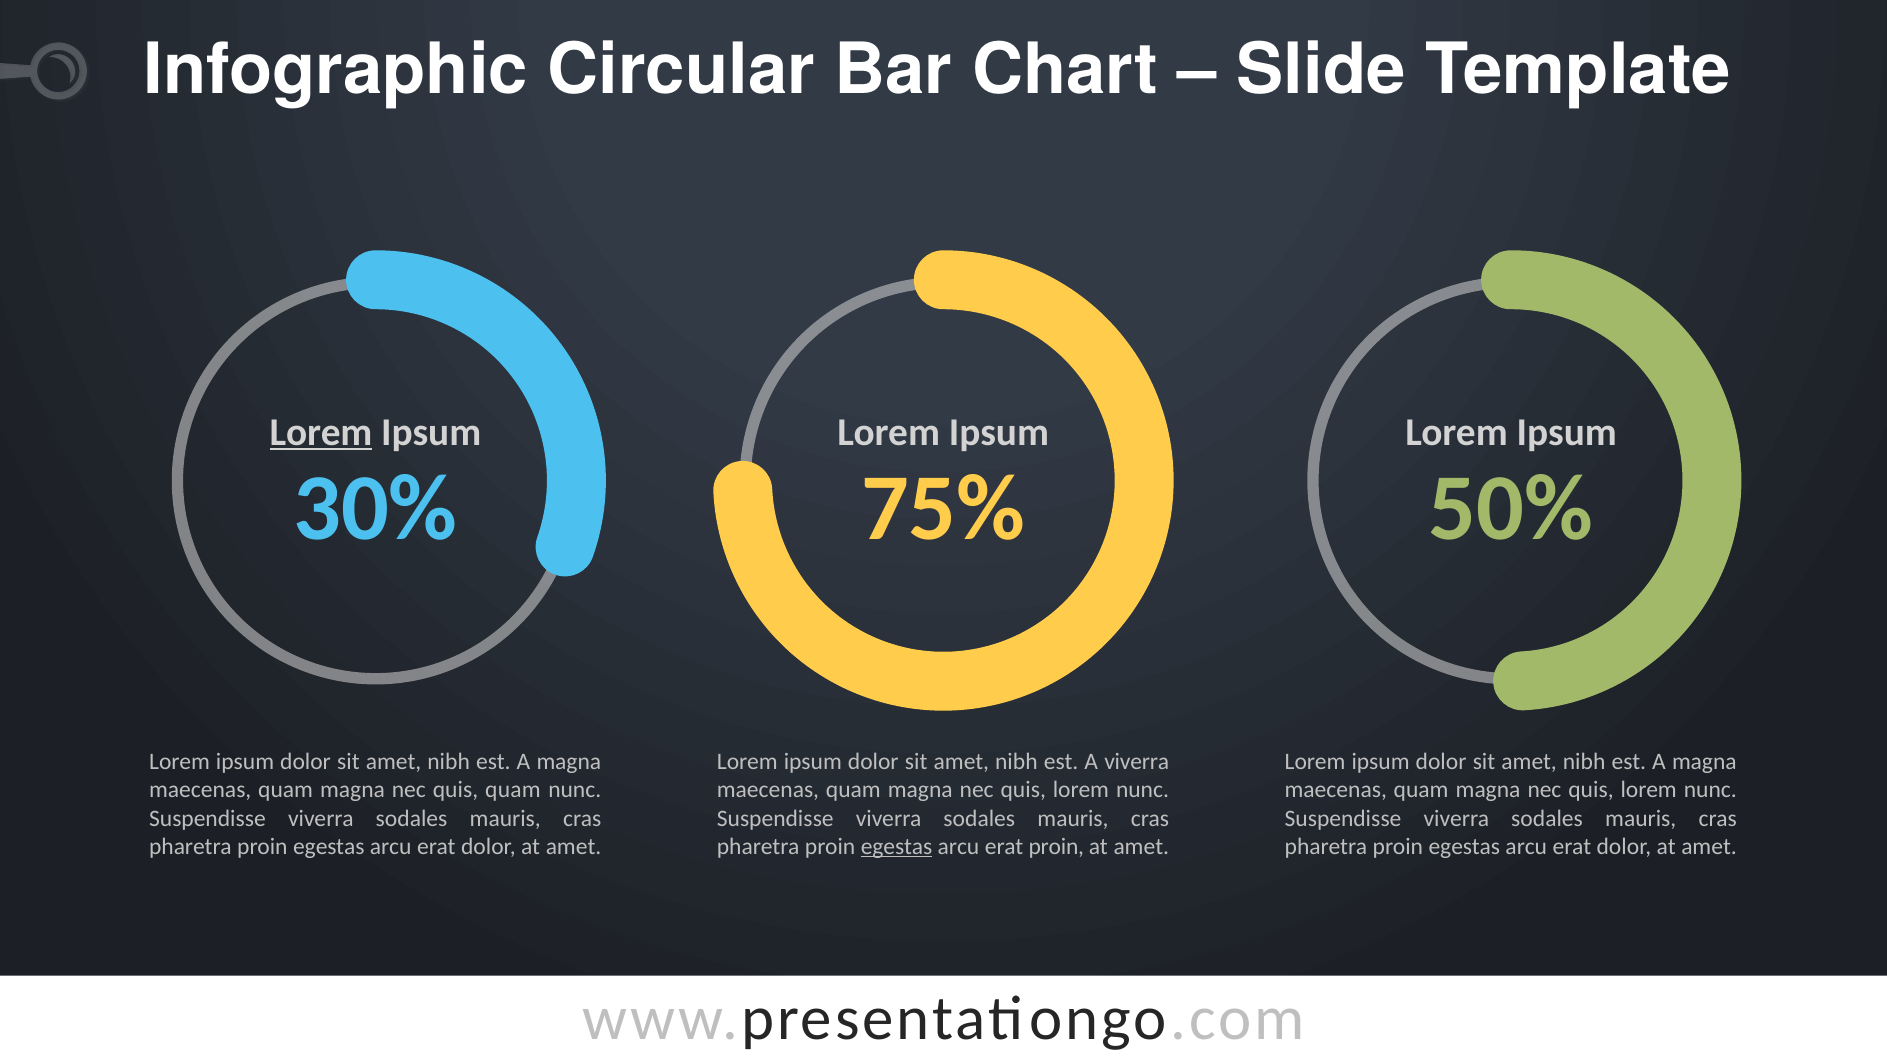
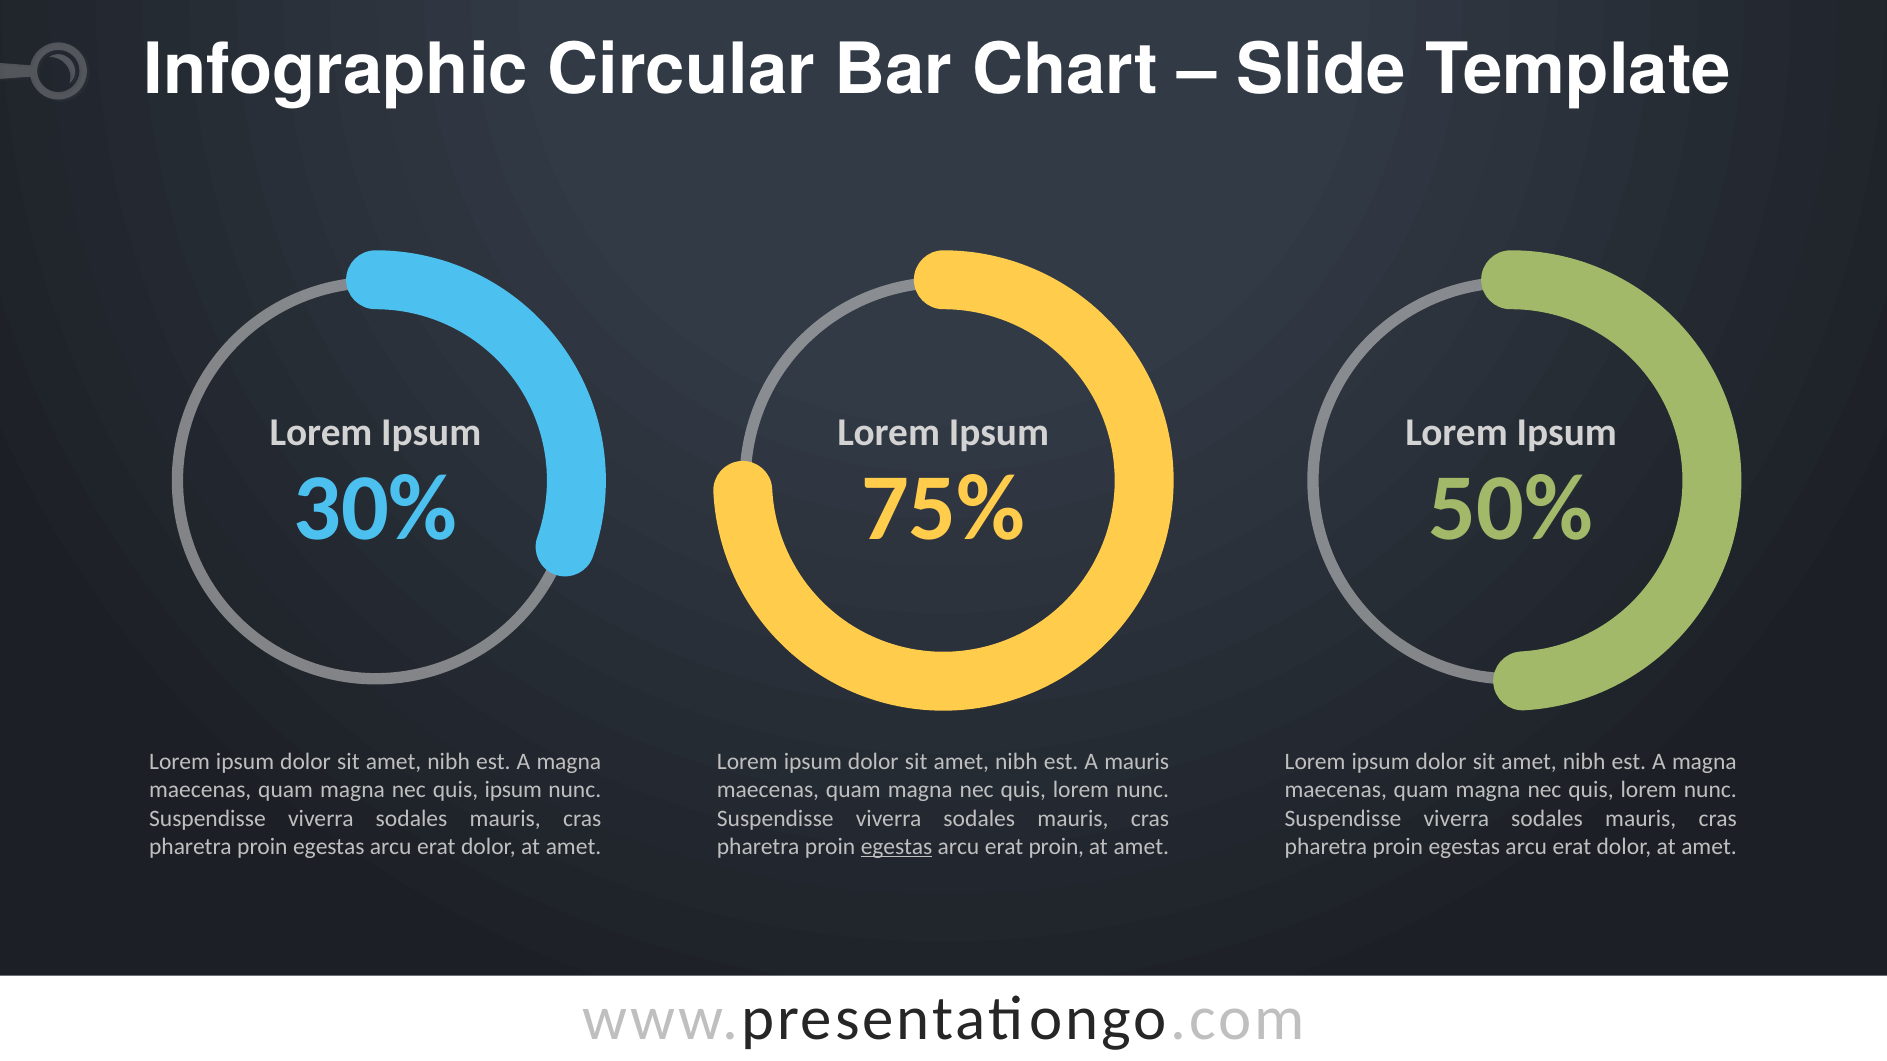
Lorem at (321, 432) underline: present -> none
A viverra: viverra -> mauris
quis quam: quam -> ipsum
